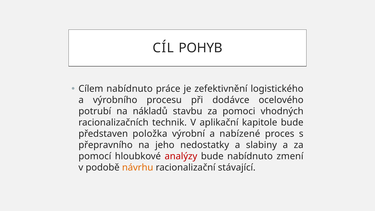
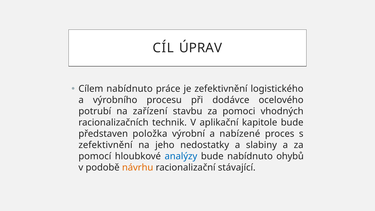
POHYB: POHYB -> ÚPRAV
nákladů: nákladů -> zařízení
přepravního at (106, 145): přepravního -> zefektivnění
analýzy colour: red -> blue
zmení: zmení -> ohybů
